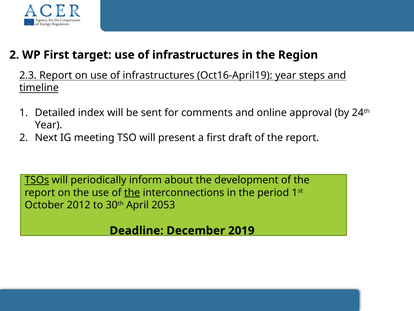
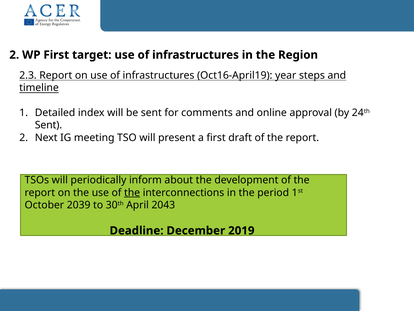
Year at (49, 125): Year -> Sent
TSOs underline: present -> none
2012: 2012 -> 2039
2053: 2053 -> 2043
